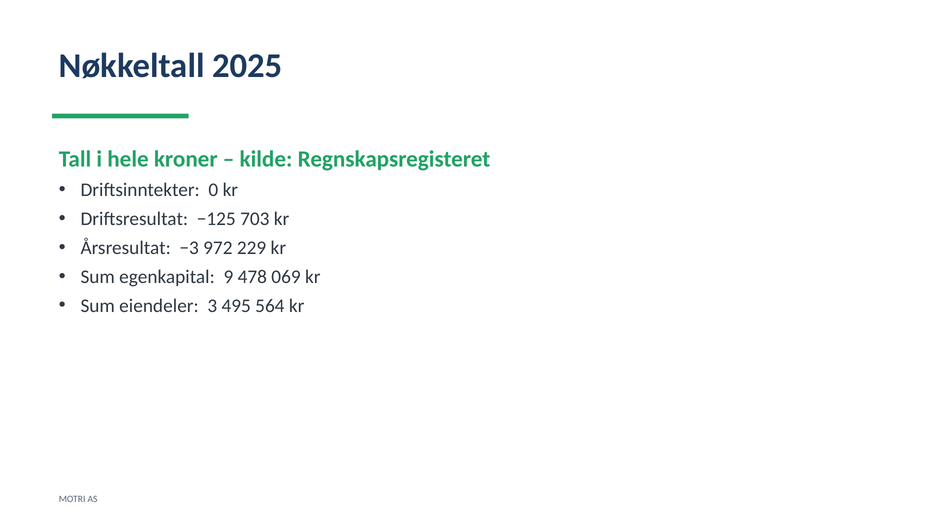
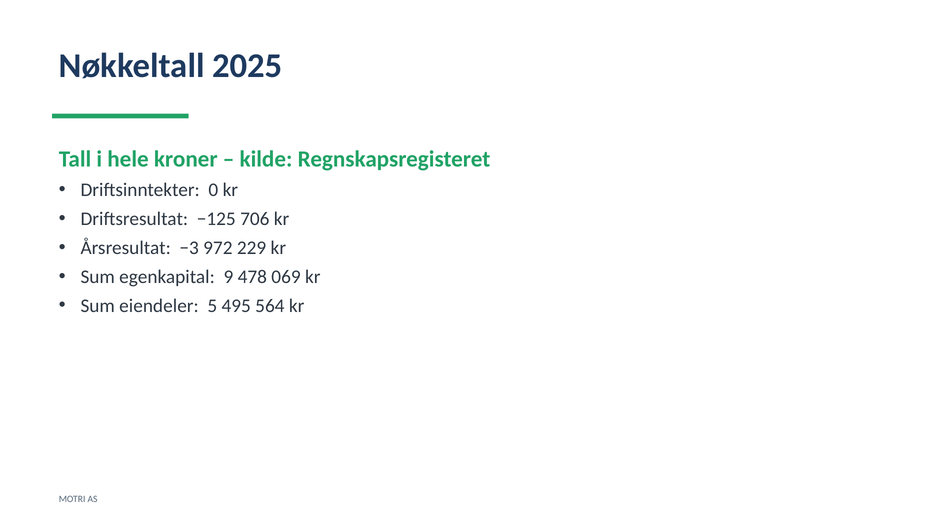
703: 703 -> 706
3: 3 -> 5
